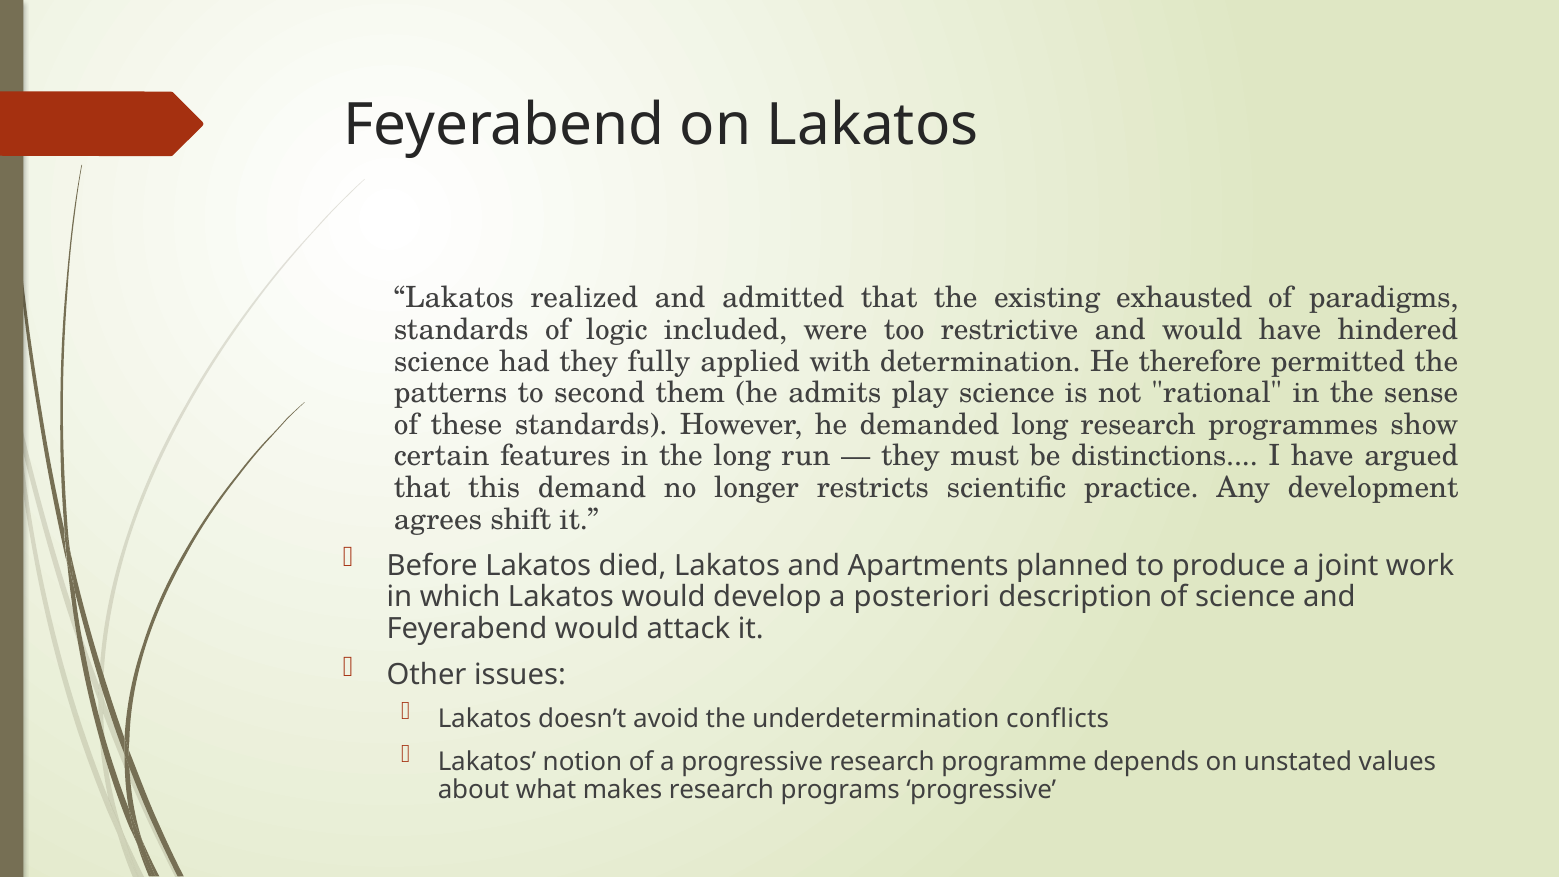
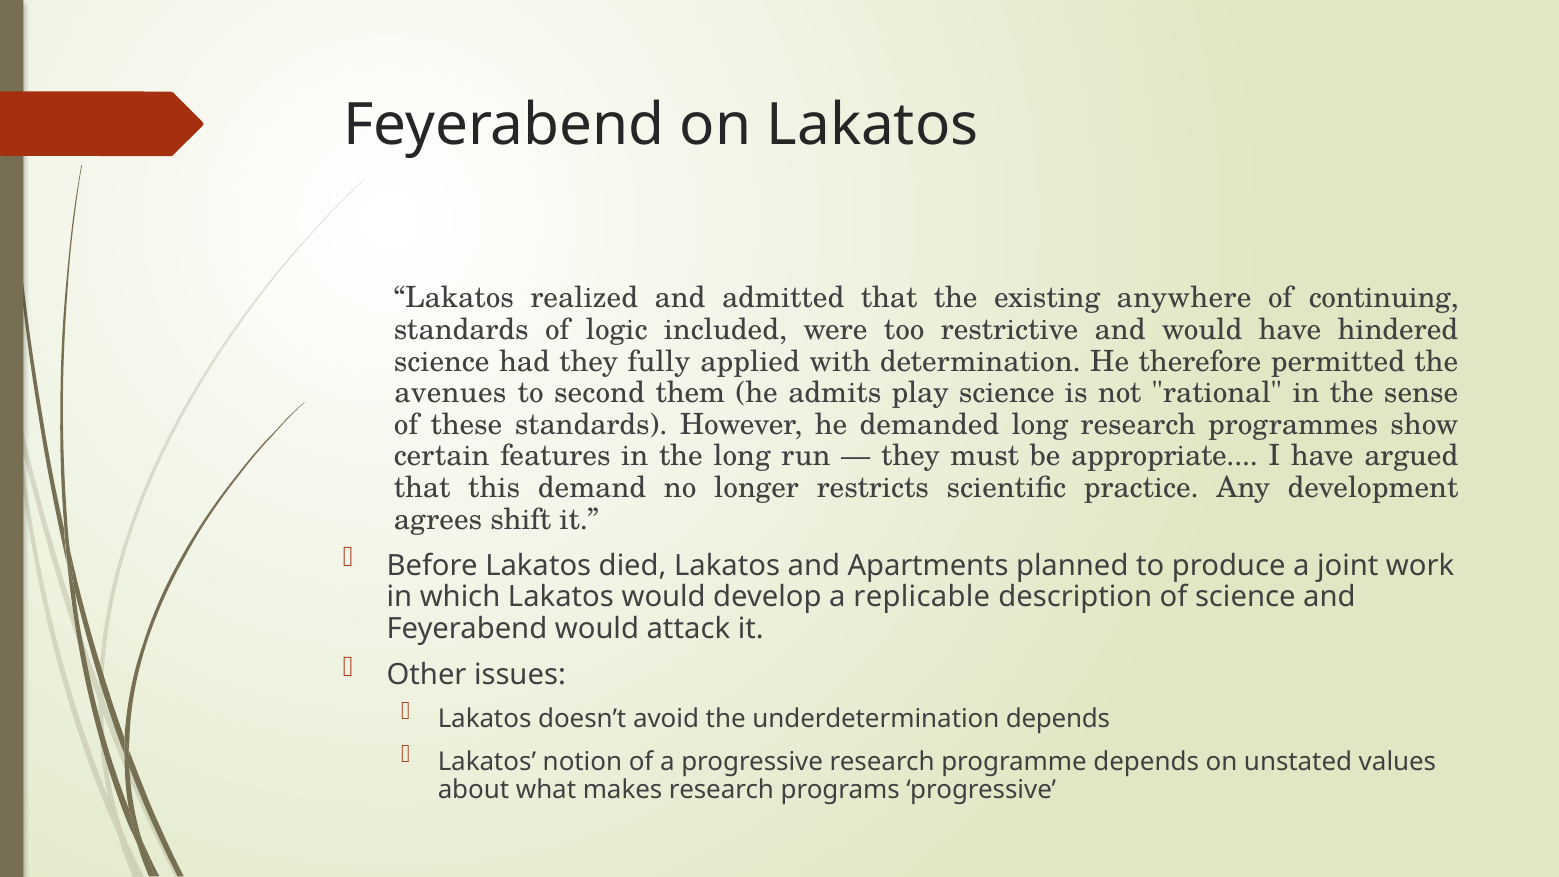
exhausted: exhausted -> anywhere
paradigms: paradigms -> continuing
patterns: patterns -> avenues
distinctions: distinctions -> appropriate
posteriori: posteriori -> replicable
underdetermination conflicts: conflicts -> depends
